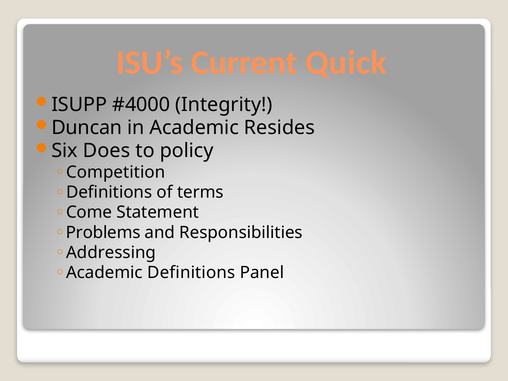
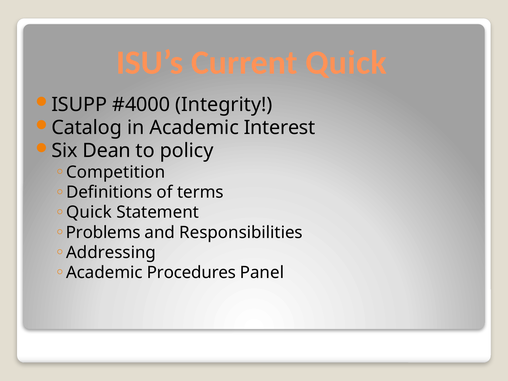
Duncan: Duncan -> Catalog
Resides: Resides -> Interest
Does: Does -> Dean
Come at (89, 212): Come -> Quick
Academic Definitions: Definitions -> Procedures
